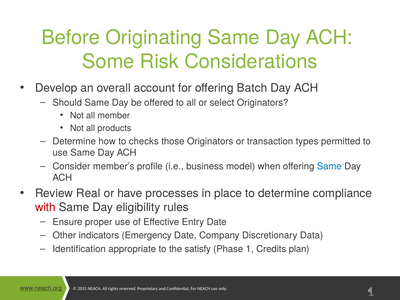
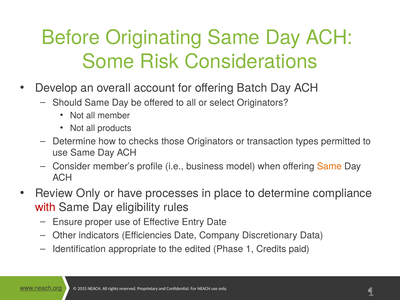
Same at (329, 166) colour: blue -> orange
Review Real: Real -> Only
Emergency: Emergency -> Efficiencies
satisfy: satisfy -> edited
plan: plan -> paid
